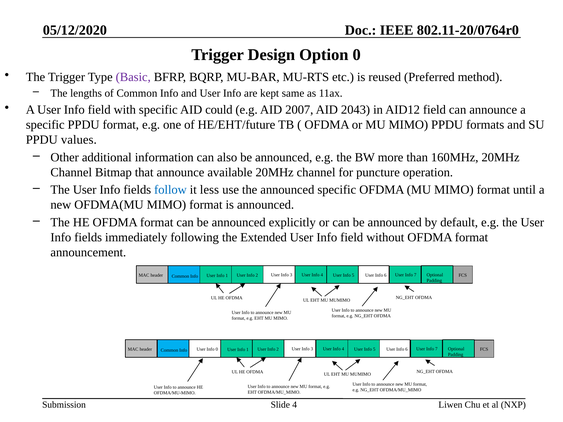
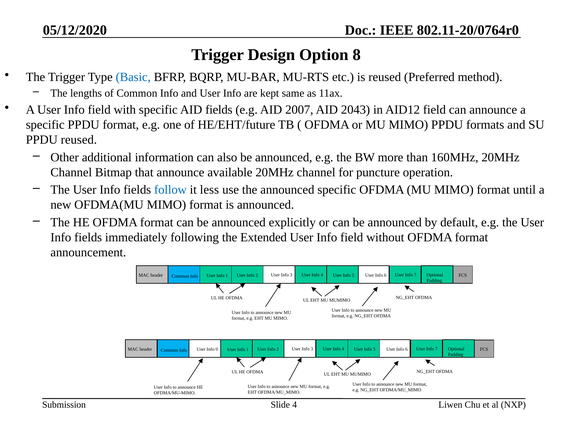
Option 0: 0 -> 8
Basic colour: purple -> blue
AID could: could -> fields
PPDU values: values -> reused
